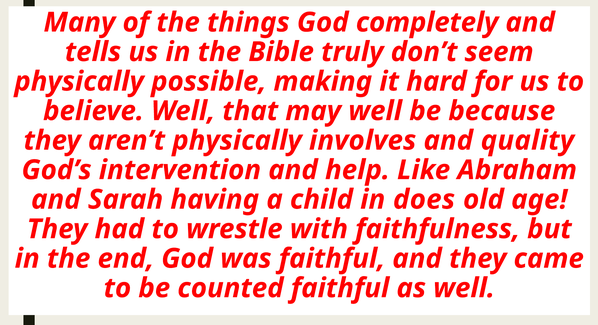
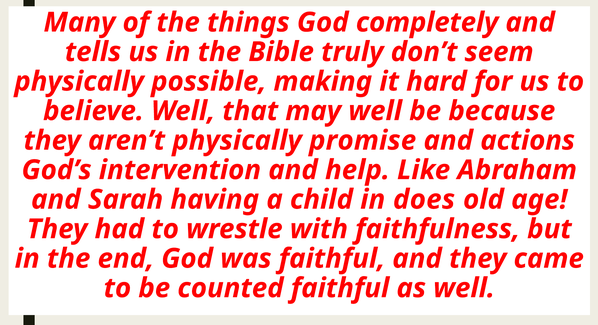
involves: involves -> promise
quality: quality -> actions
